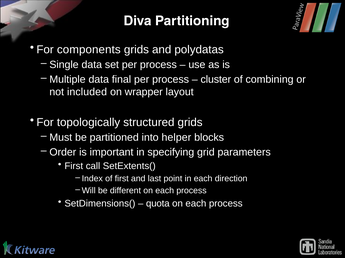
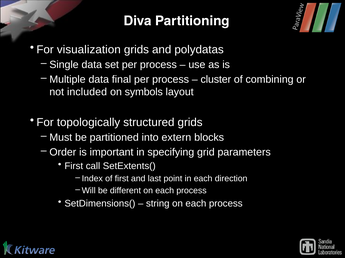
components: components -> visualization
wrapper: wrapper -> symbols
helper: helper -> extern
quota: quota -> string
